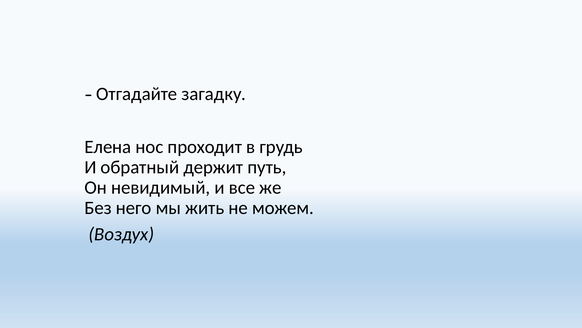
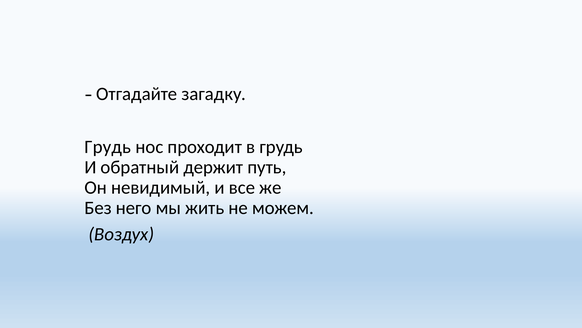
Елена at (108, 147): Елена -> Грудь
